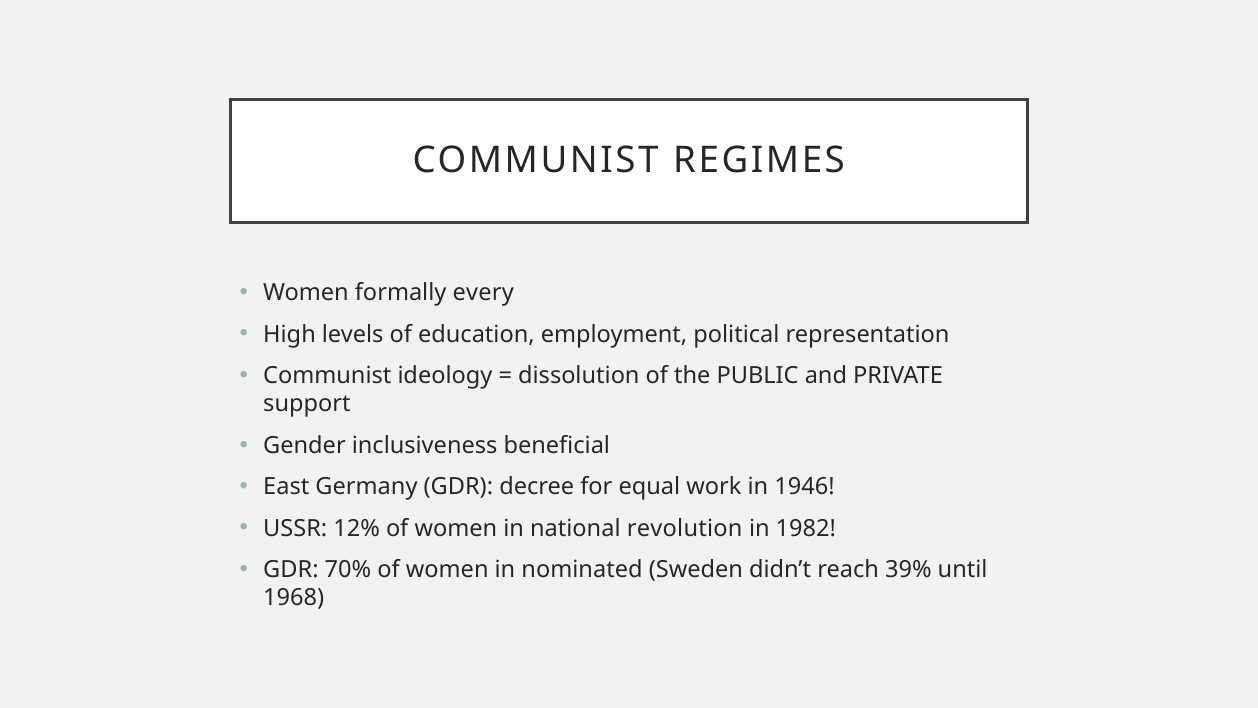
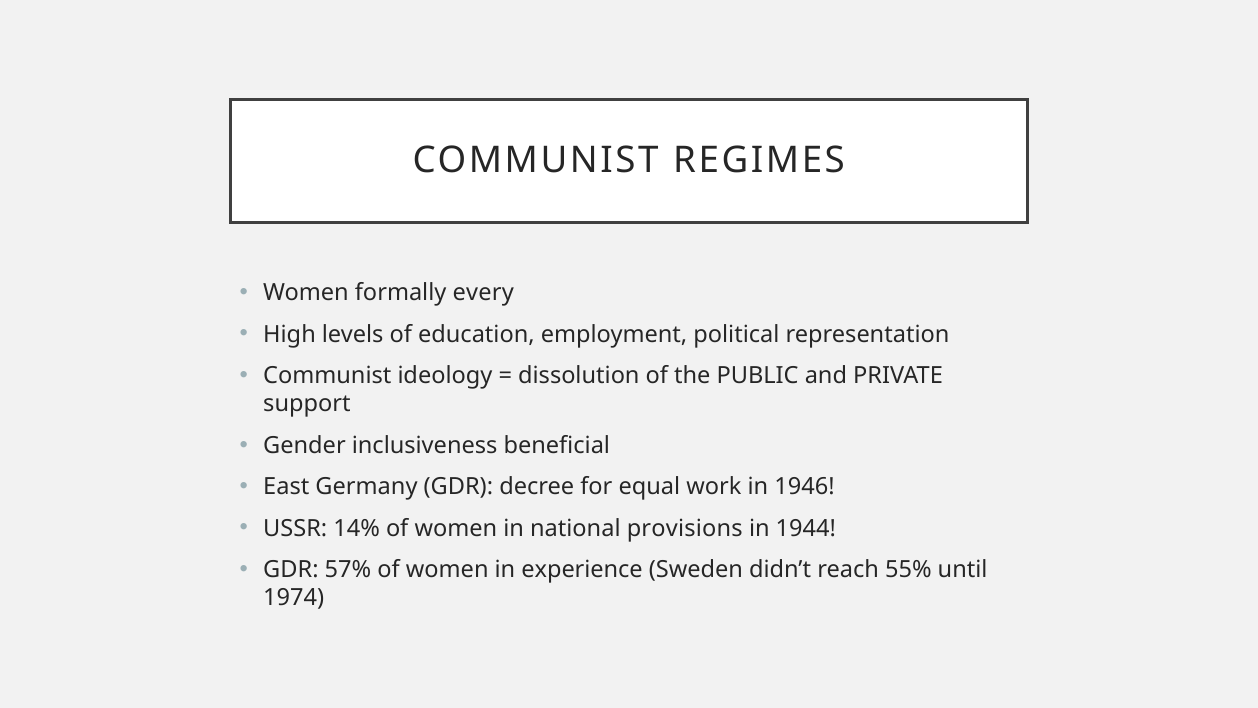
12%: 12% -> 14%
revolution: revolution -> provisions
1982: 1982 -> 1944
70%: 70% -> 57%
nominated: nominated -> experience
39%: 39% -> 55%
1968: 1968 -> 1974
